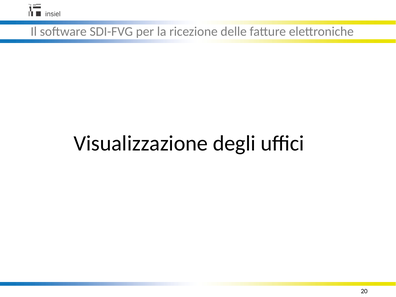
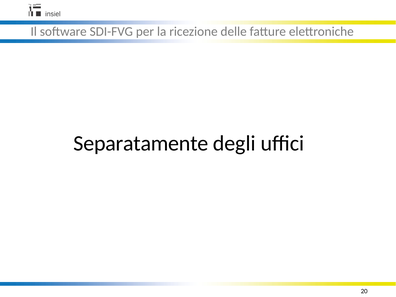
Visualizzazione: Visualizzazione -> Separatamente
